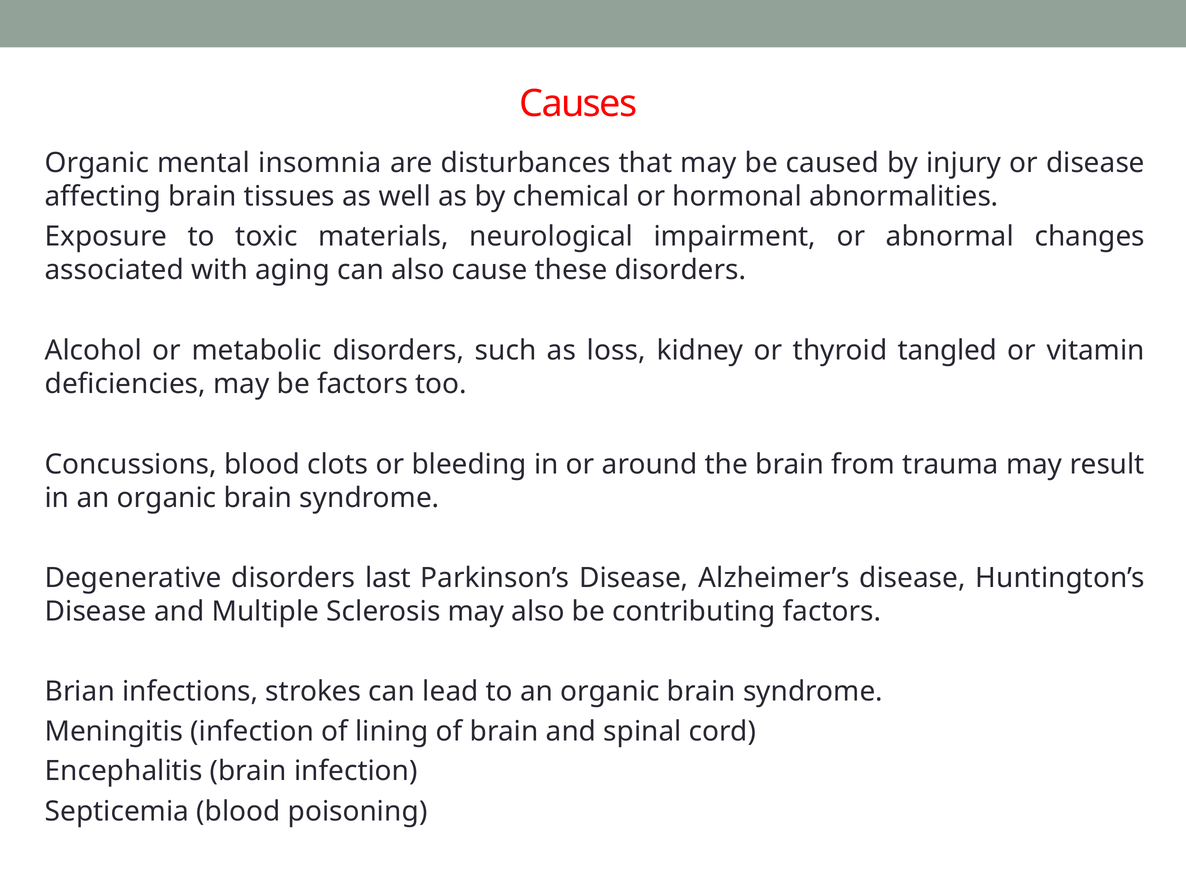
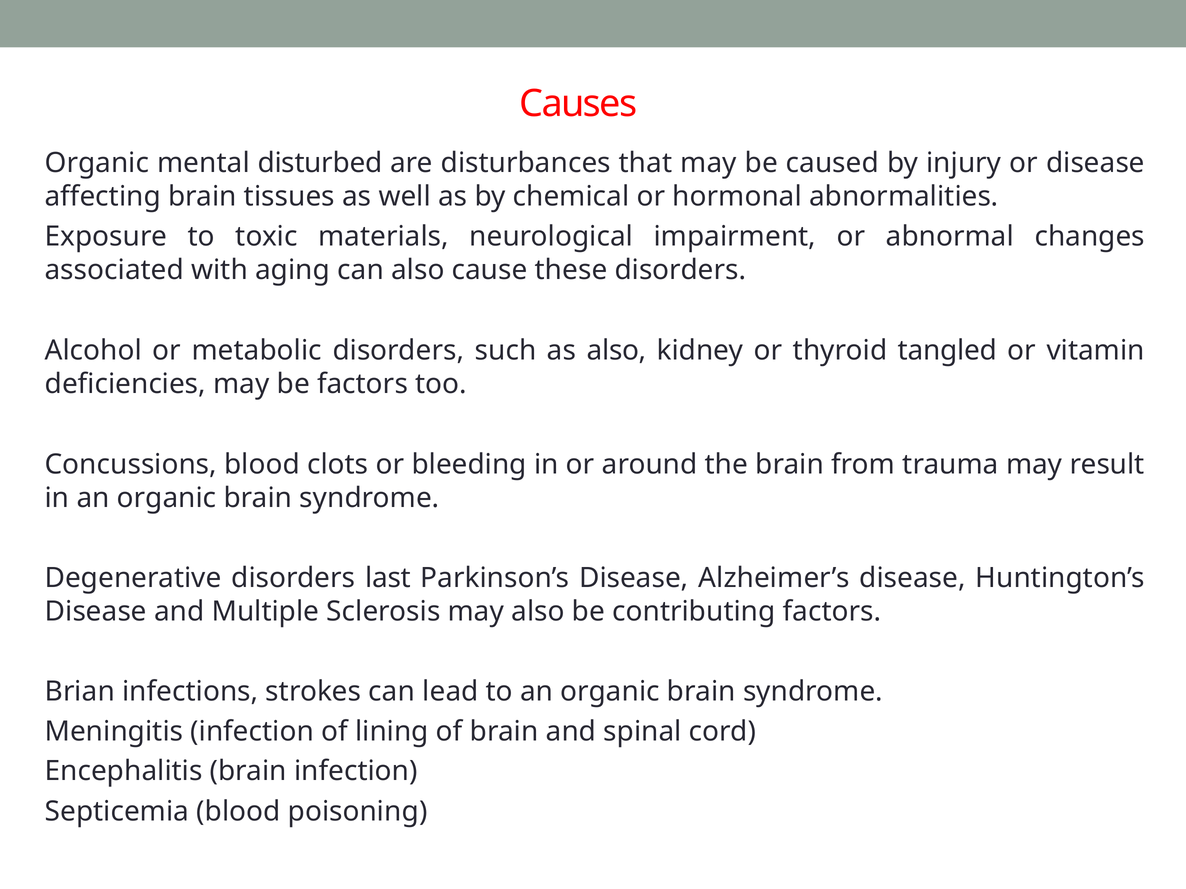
insomnia: insomnia -> disturbed
as loss: loss -> also
